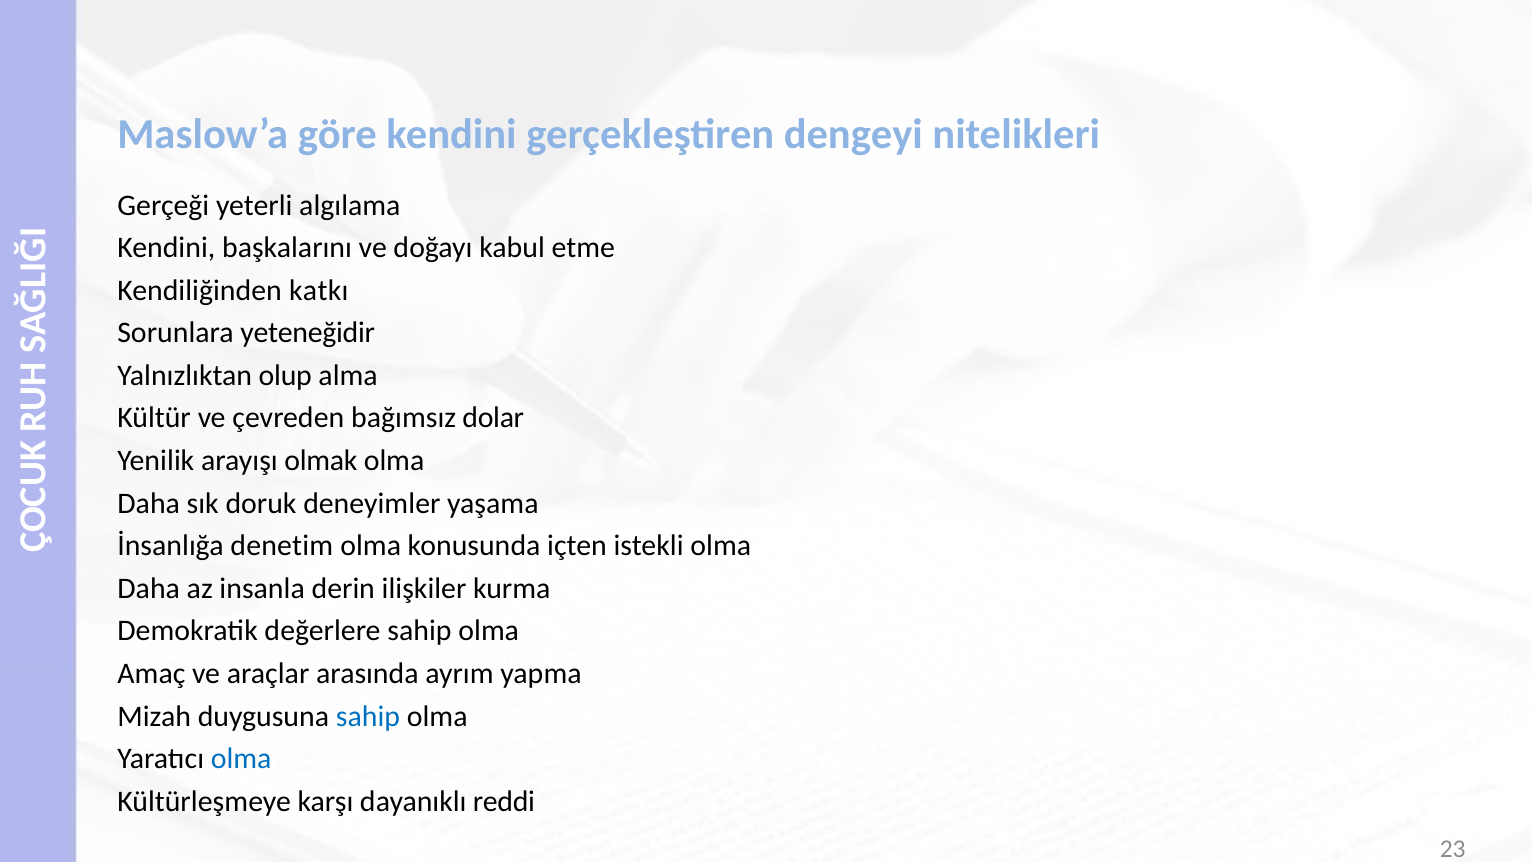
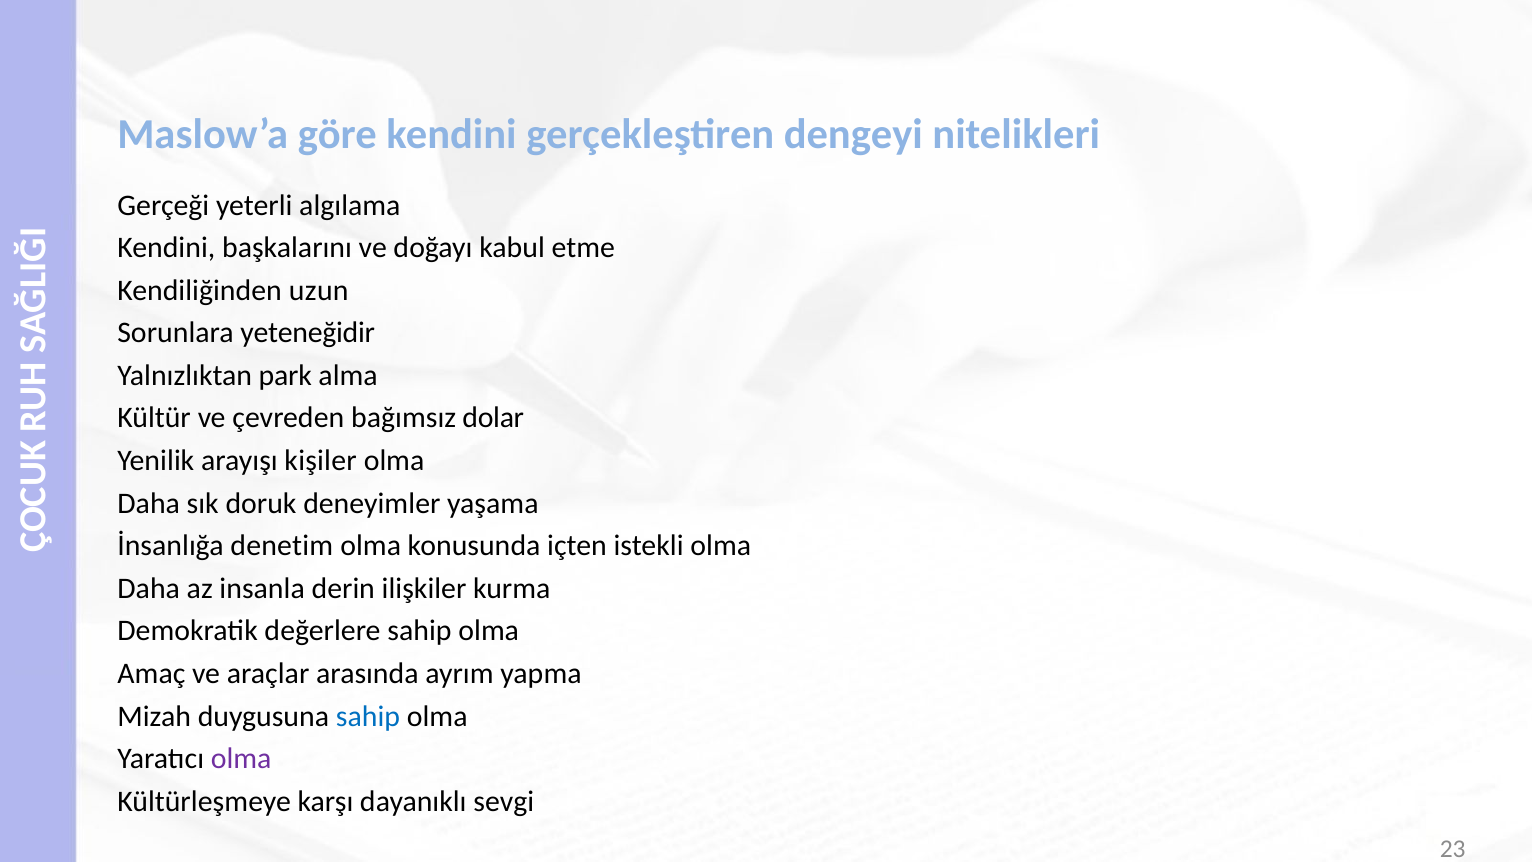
katkı: katkı -> uzun
olup: olup -> park
olmak: olmak -> kişiler
olma at (241, 759) colour: blue -> purple
reddi: reddi -> sevgi
